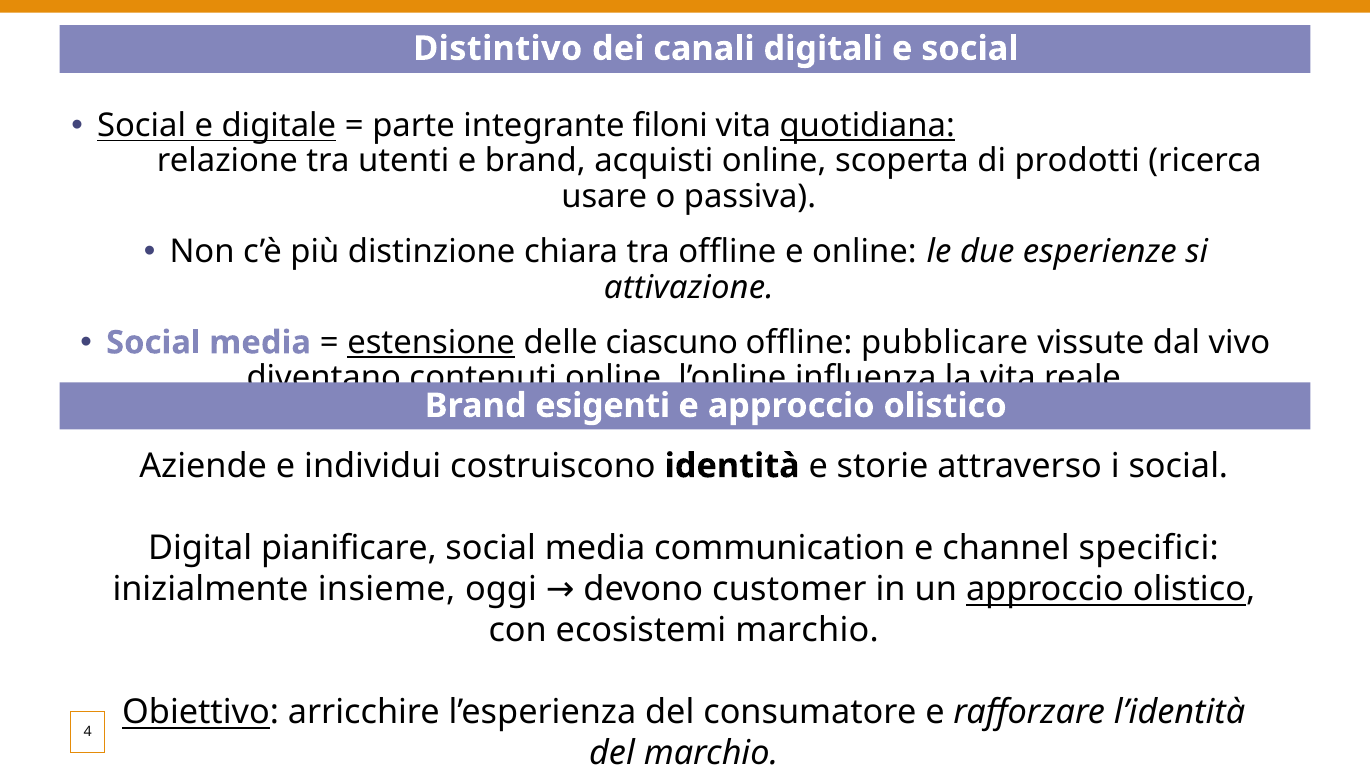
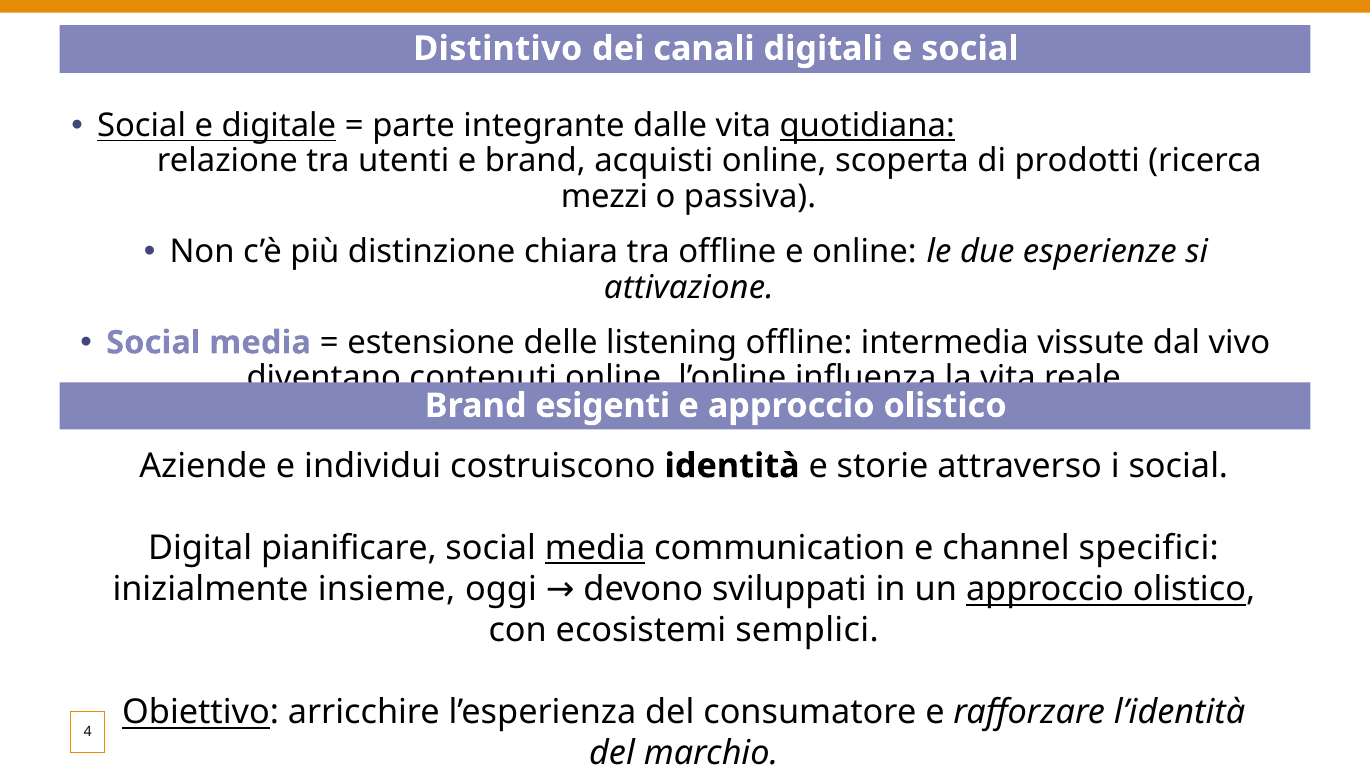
filoni: filoni -> dalle
usare: usare -> mezzi
estensione underline: present -> none
ciascuno: ciascuno -> listening
pubblicare: pubblicare -> intermedia
media at (595, 549) underline: none -> present
customer: customer -> sviluppati
ecosistemi marchio: marchio -> semplici
